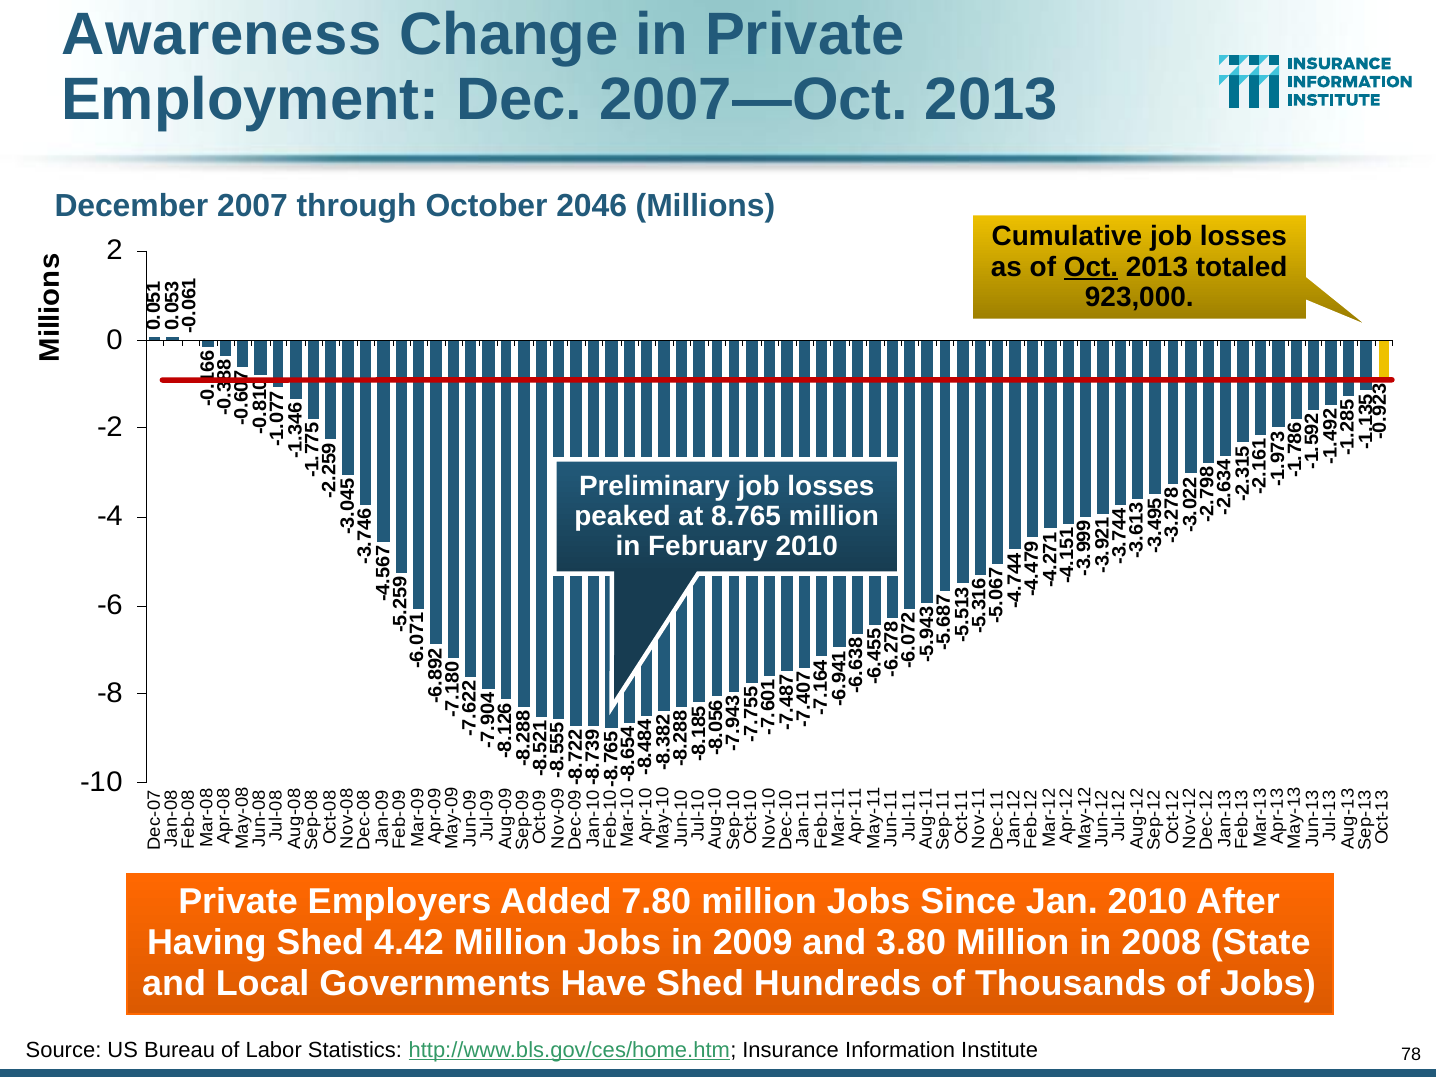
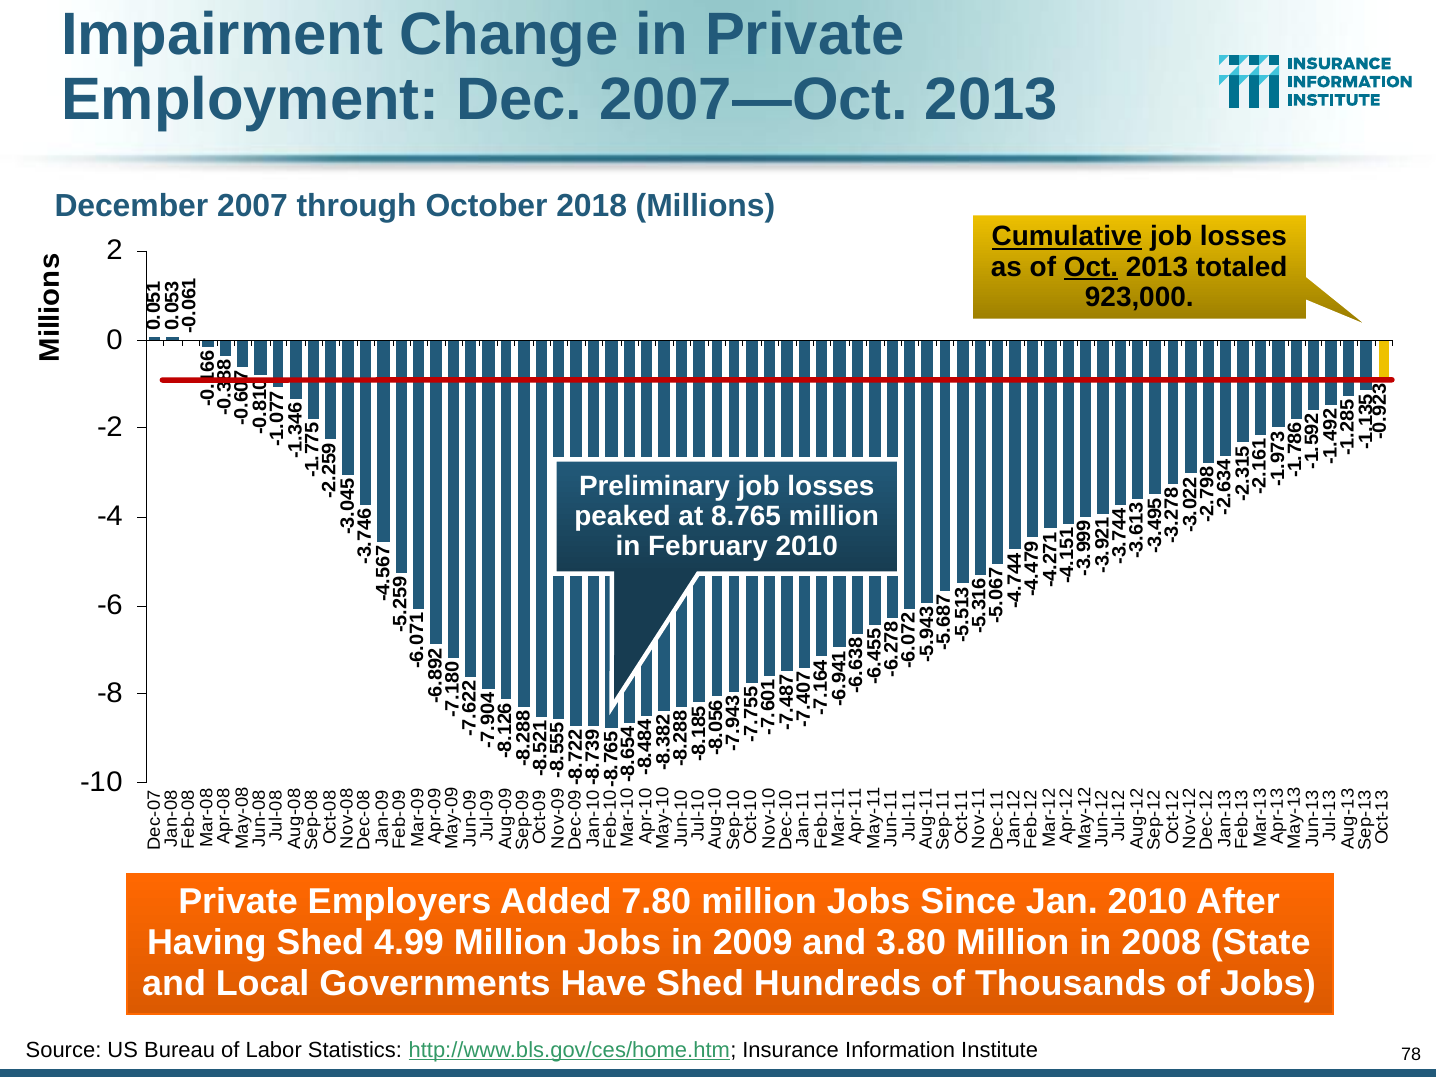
Awareness: Awareness -> Impairment
2046: 2046 -> 2018
Cumulative underline: none -> present
4.42: 4.42 -> 4.99
